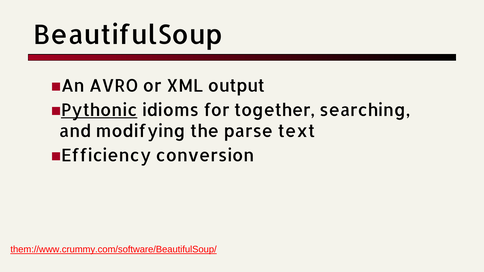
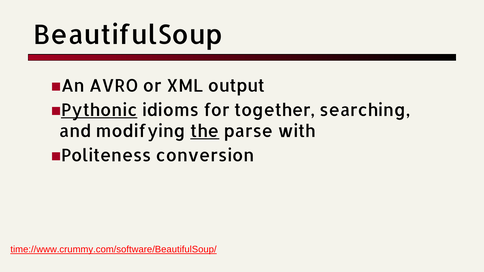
the underline: none -> present
text: text -> with
Efficiency: Efficiency -> Politeness
them://www.crummy.com/software/BeautifulSoup/: them://www.crummy.com/software/BeautifulSoup/ -> time://www.crummy.com/software/BeautifulSoup/
